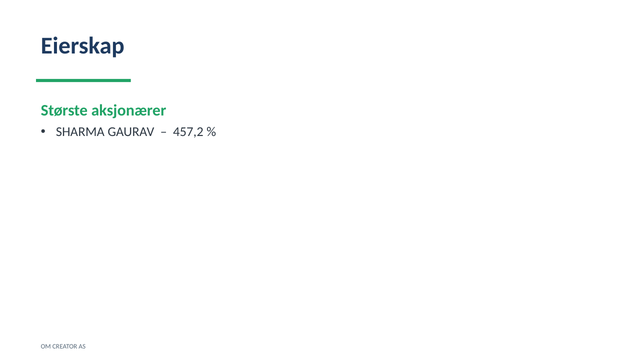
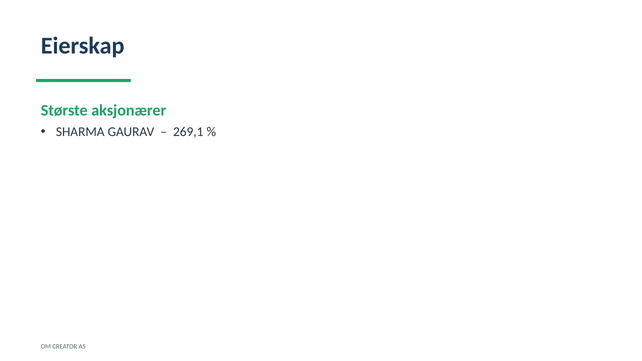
457,2: 457,2 -> 269,1
